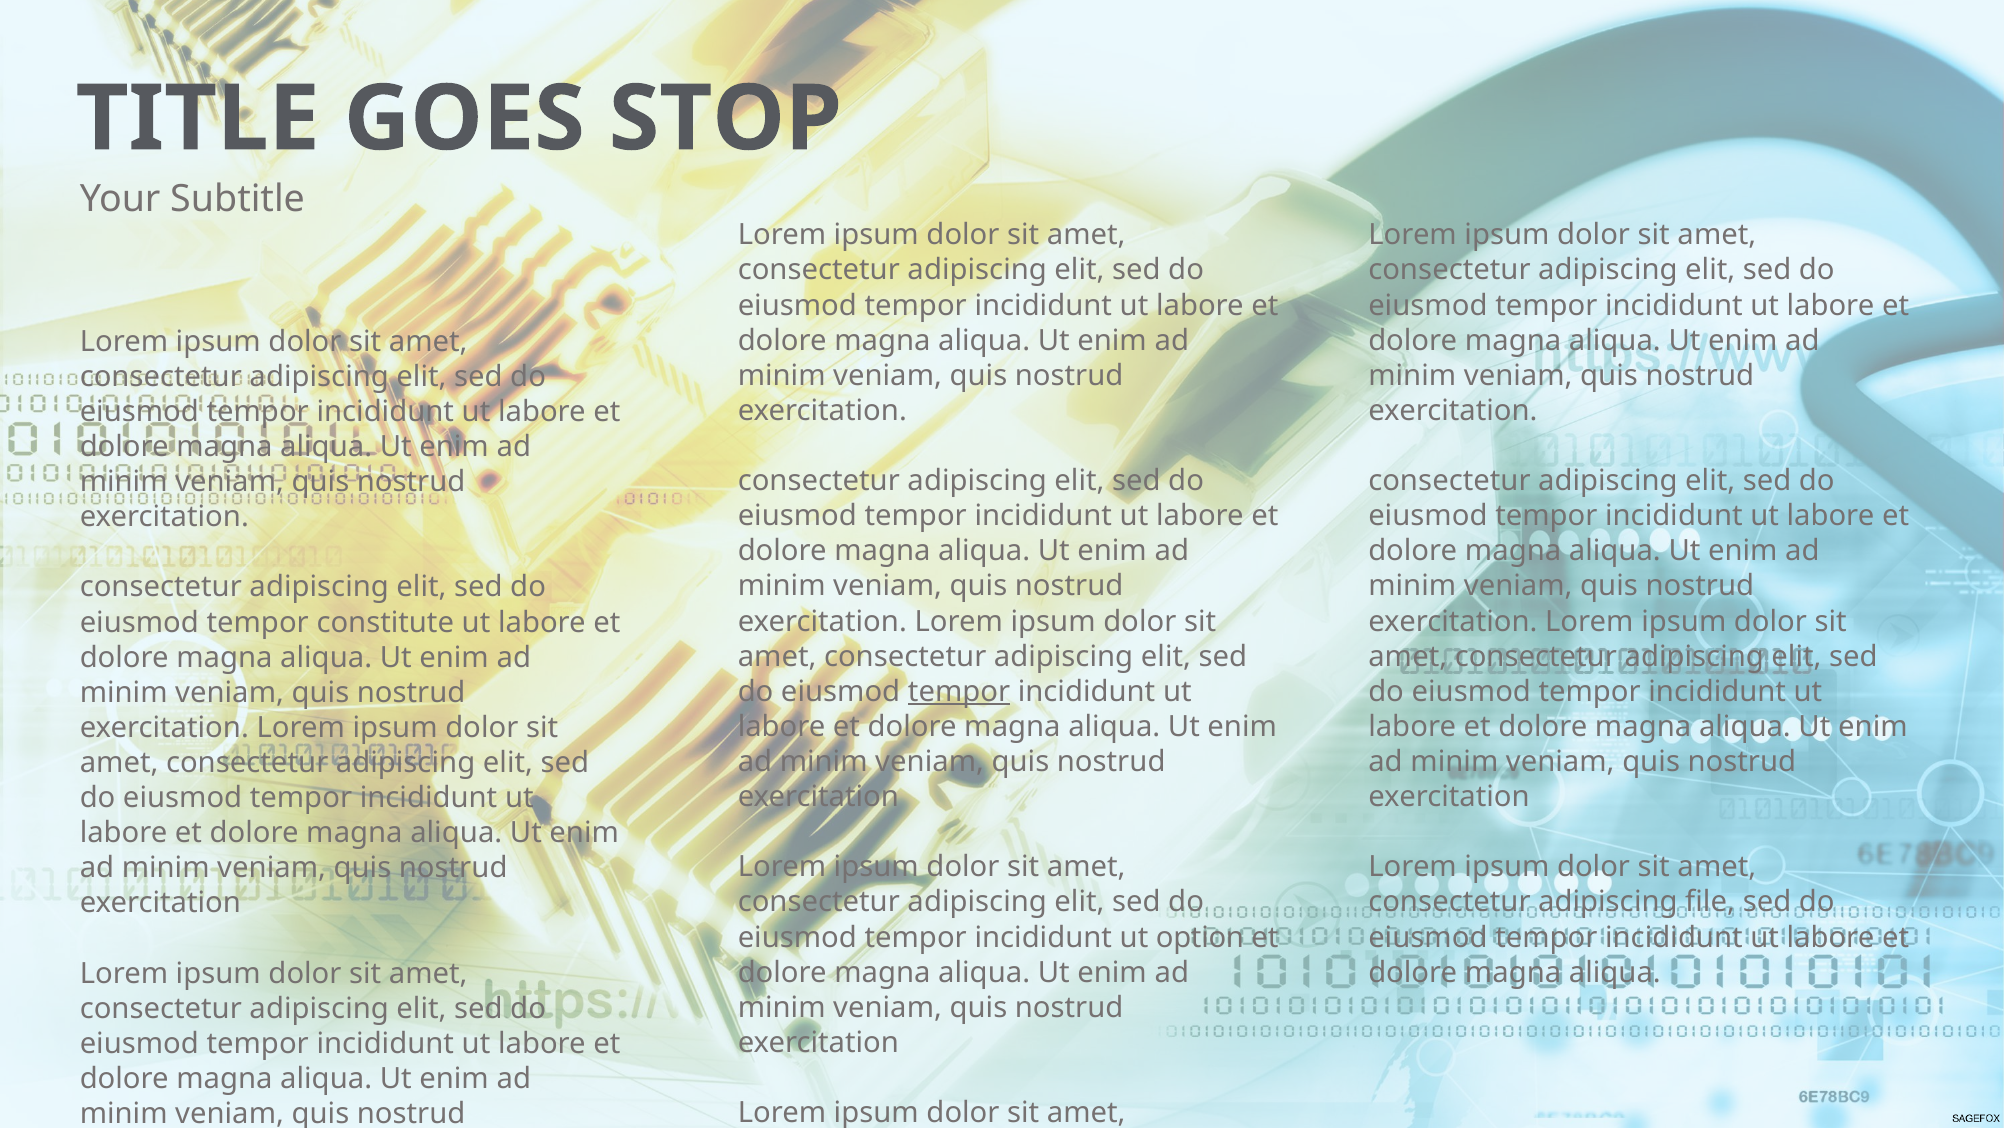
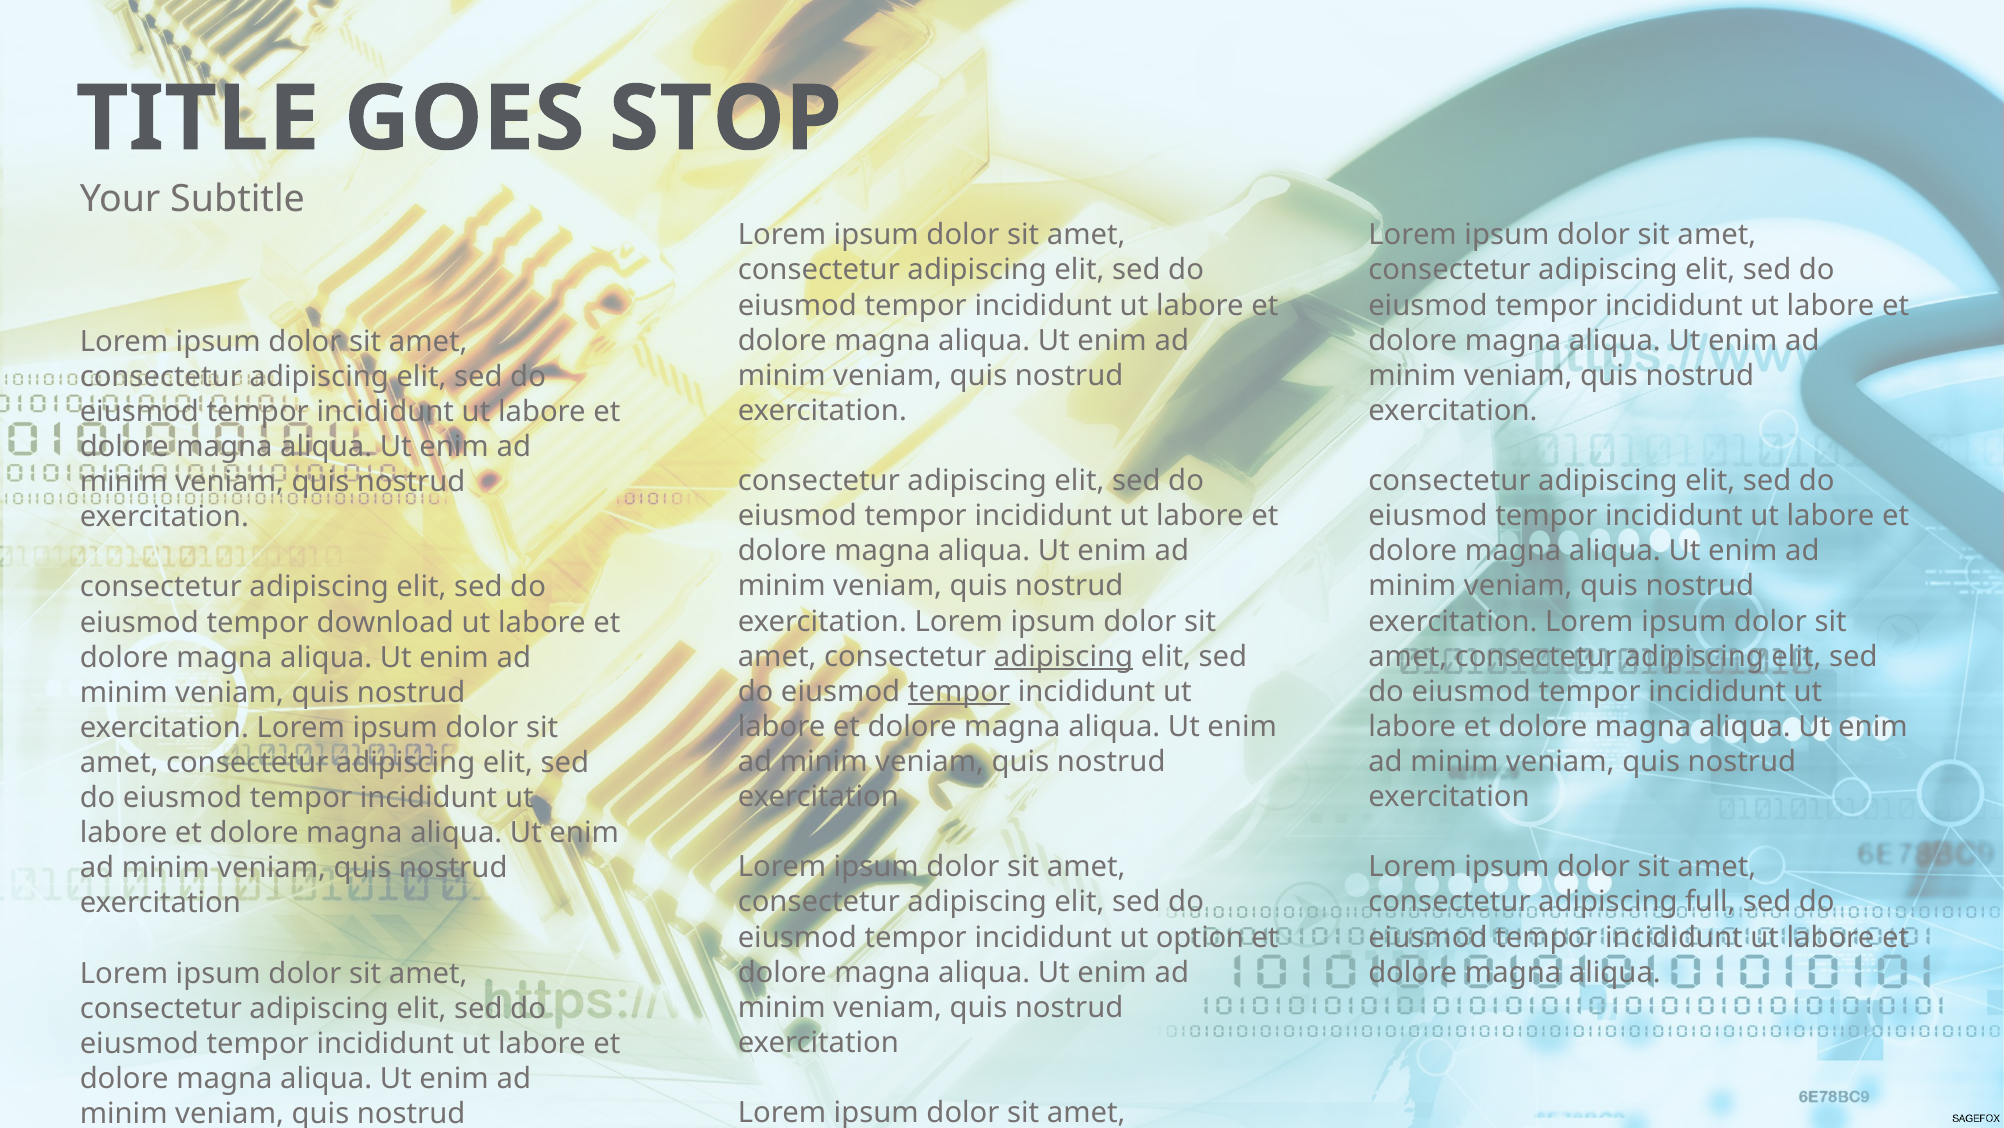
constitute: constitute -> download
adipiscing at (1064, 656) underline: none -> present
file: file -> full
